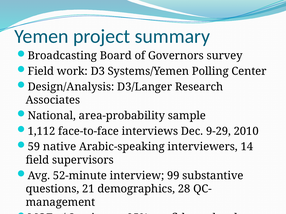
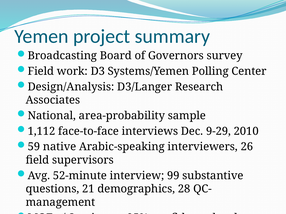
14: 14 -> 26
